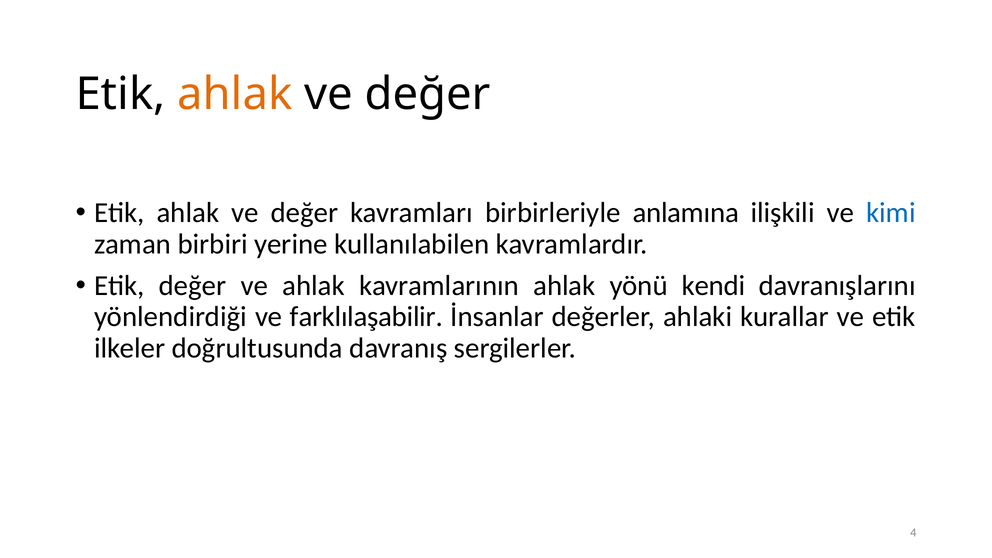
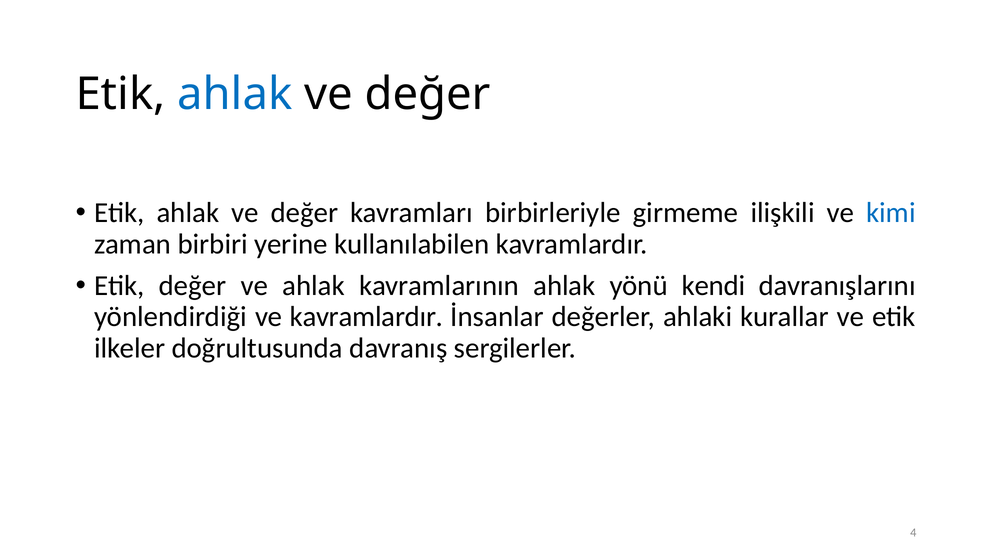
ahlak at (235, 94) colour: orange -> blue
anlamına: anlamına -> girmeme
ve farklılaşabilir: farklılaşabilir -> kavramlardır
